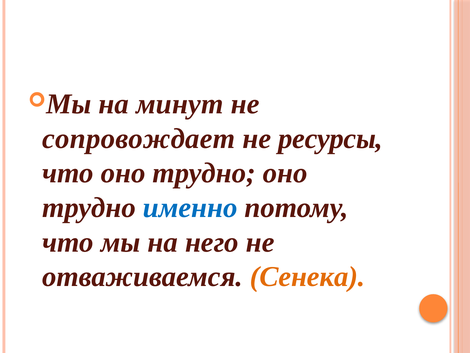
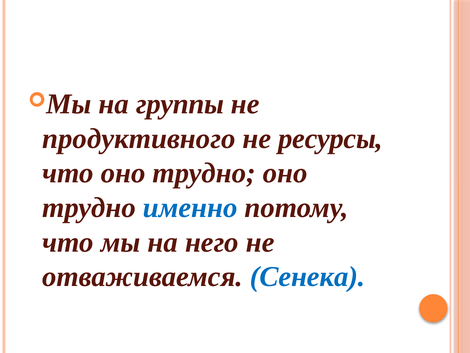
минут: минут -> группы
сопровождает: сопровождает -> продуктивного
Сенека colour: orange -> blue
